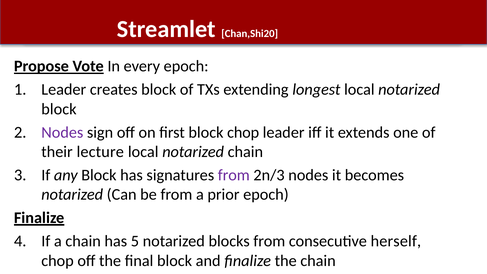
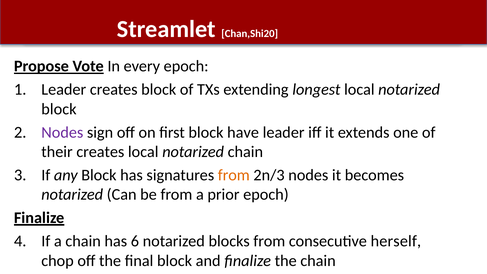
block chop: chop -> have
their lecture: lecture -> creates
from at (234, 175) colour: purple -> orange
5: 5 -> 6
